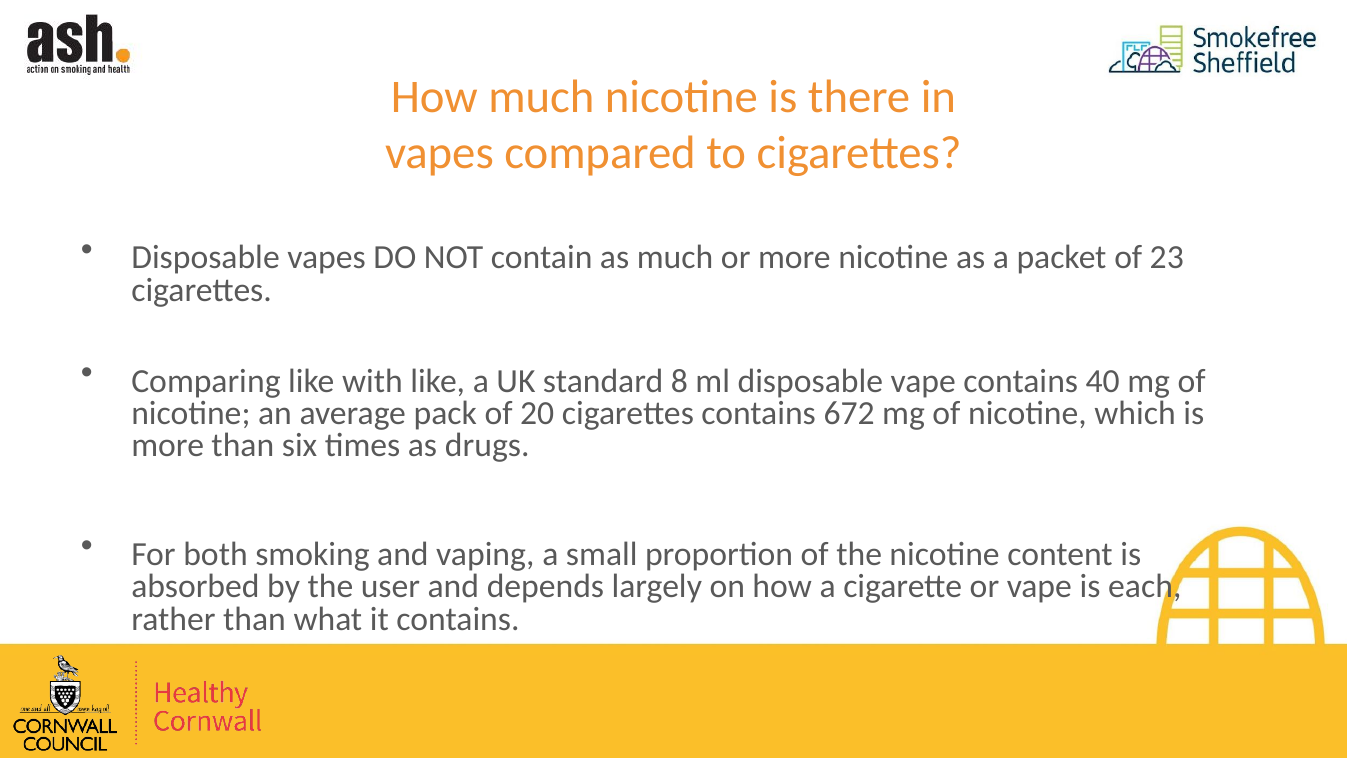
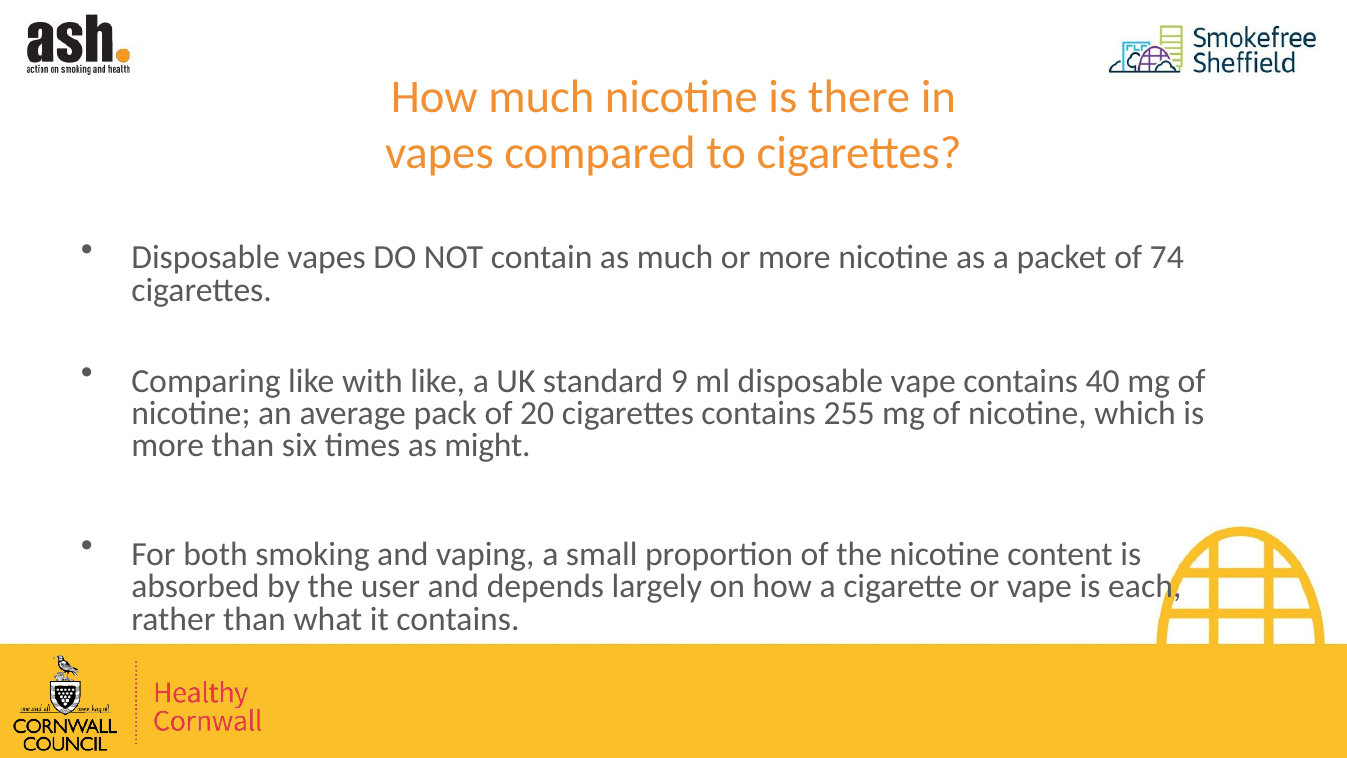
23: 23 -> 74
8: 8 -> 9
672: 672 -> 255
drugs: drugs -> might
